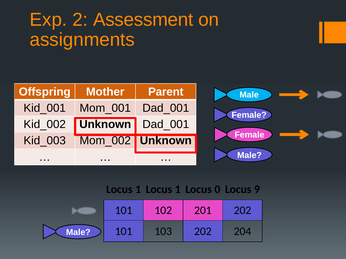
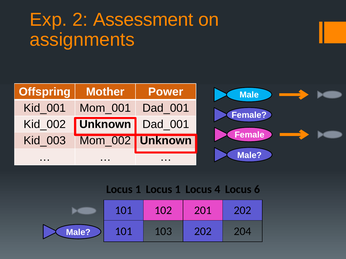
Parent: Parent -> Power
0: 0 -> 4
9: 9 -> 6
